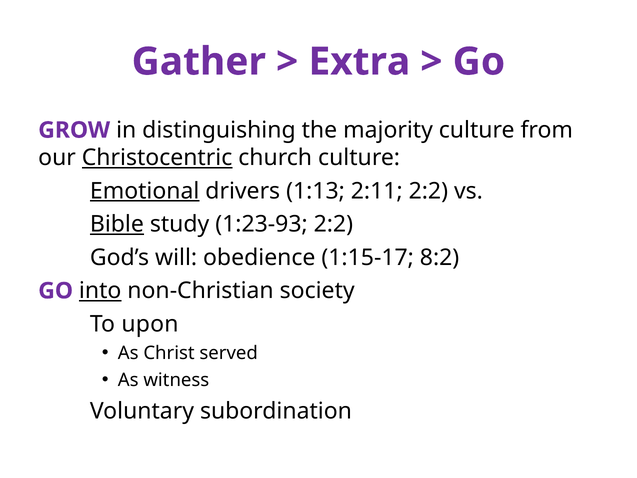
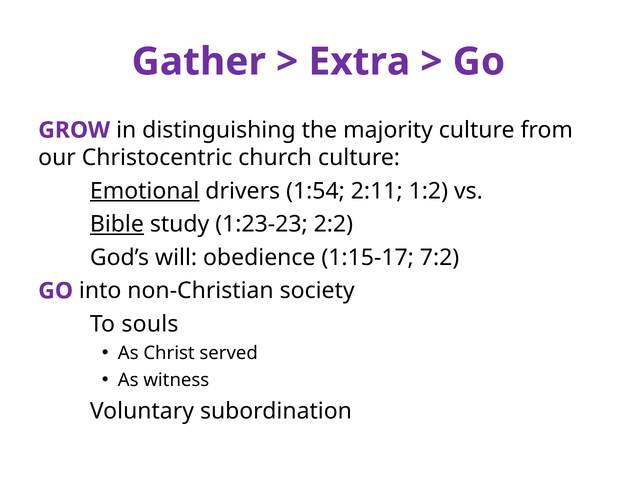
Christocentric underline: present -> none
1:13: 1:13 -> 1:54
2:11 2:2: 2:2 -> 1:2
1:23-93: 1:23-93 -> 1:23-23
8:2: 8:2 -> 7:2
into underline: present -> none
upon: upon -> souls
